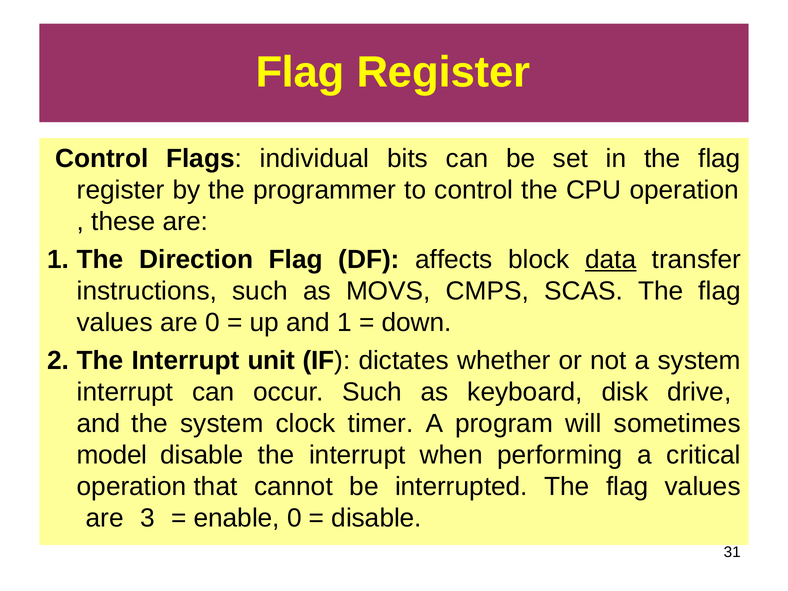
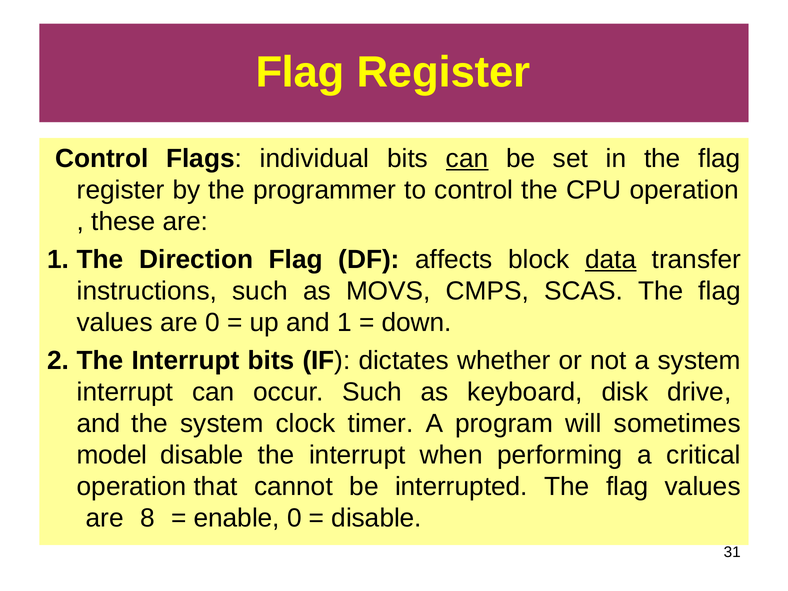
can at (467, 159) underline: none -> present
Interrupt unit: unit -> bits
3: 3 -> 8
